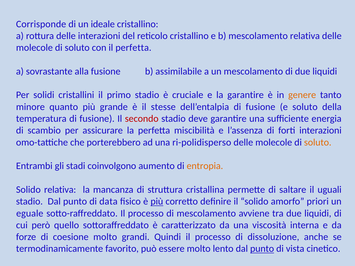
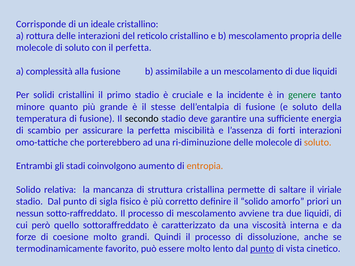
mescolamento relativa: relativa -> propria
sovrastante: sovrastante -> complessità
la garantire: garantire -> incidente
genere colour: orange -> green
secondo colour: red -> black
ri-polidisperso: ri-polidisperso -> ri-diminuzione
uguali: uguali -> viriale
data: data -> sigla
più at (157, 202) underline: present -> none
eguale: eguale -> nessun
